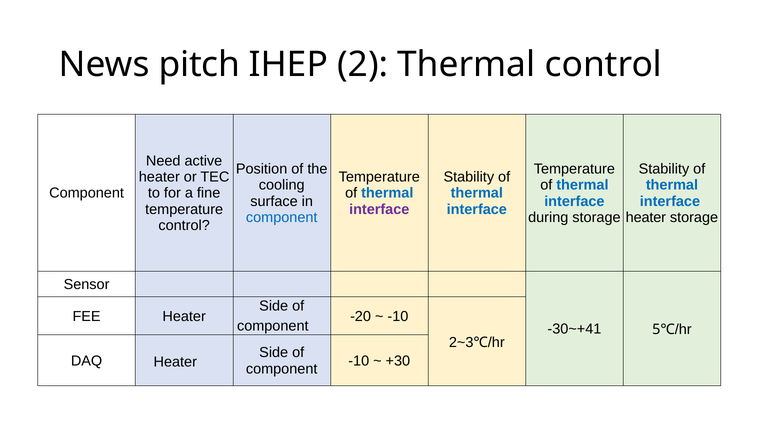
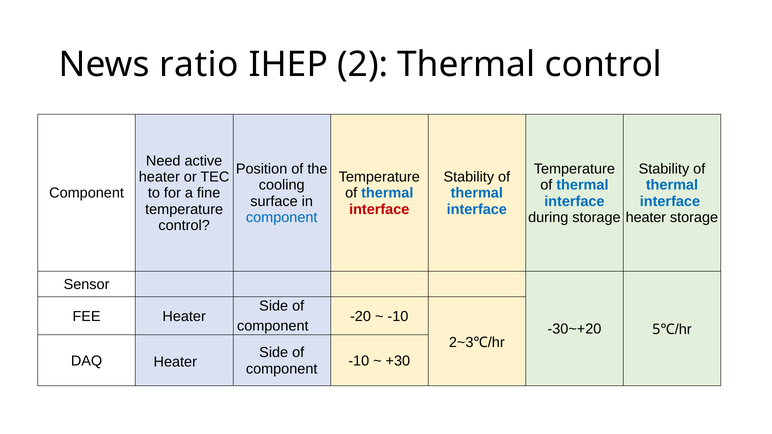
pitch: pitch -> ratio
interface at (379, 209) colour: purple -> red
-30~+41: -30~+41 -> -30~+20
